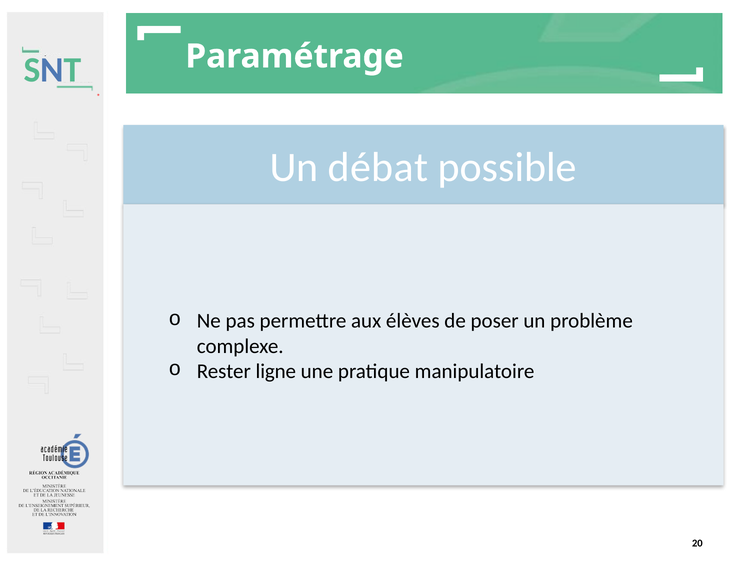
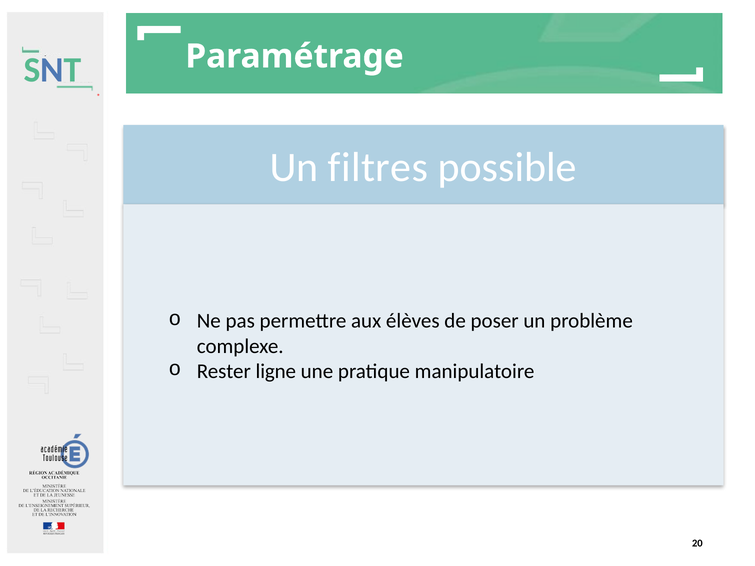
débat: débat -> filtres
